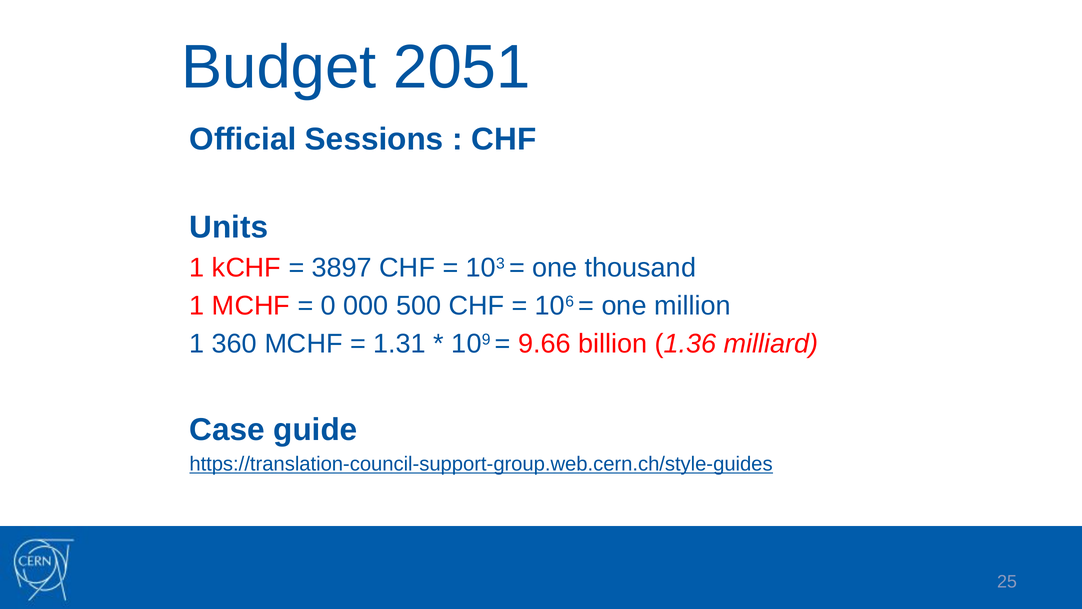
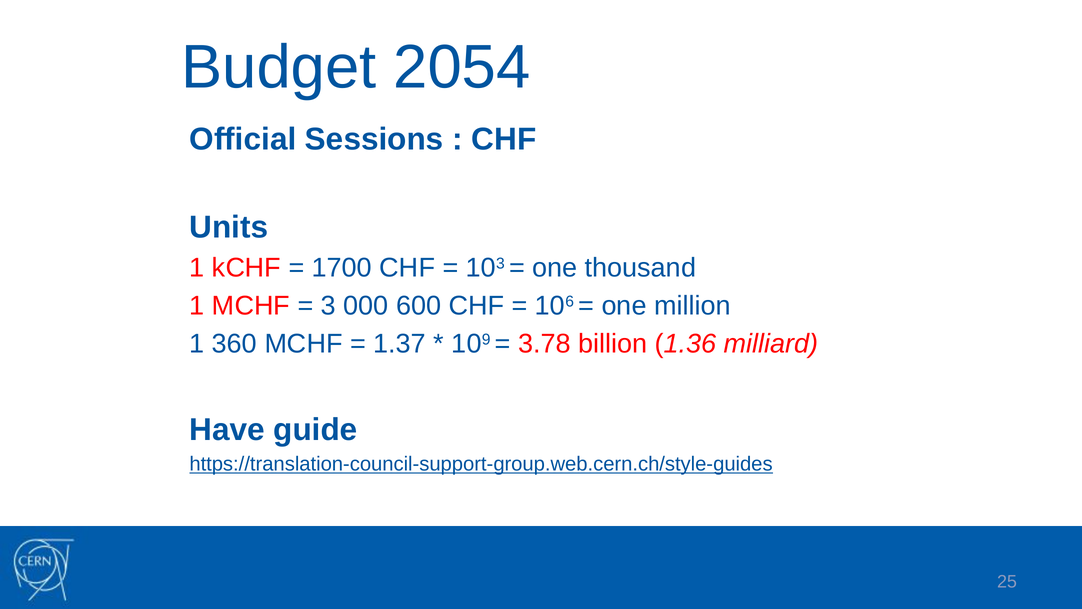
2051: 2051 -> 2054
3897: 3897 -> 1700
0: 0 -> 3
500: 500 -> 600
1.31: 1.31 -> 1.37
9.66: 9.66 -> 3.78
Case: Case -> Have
